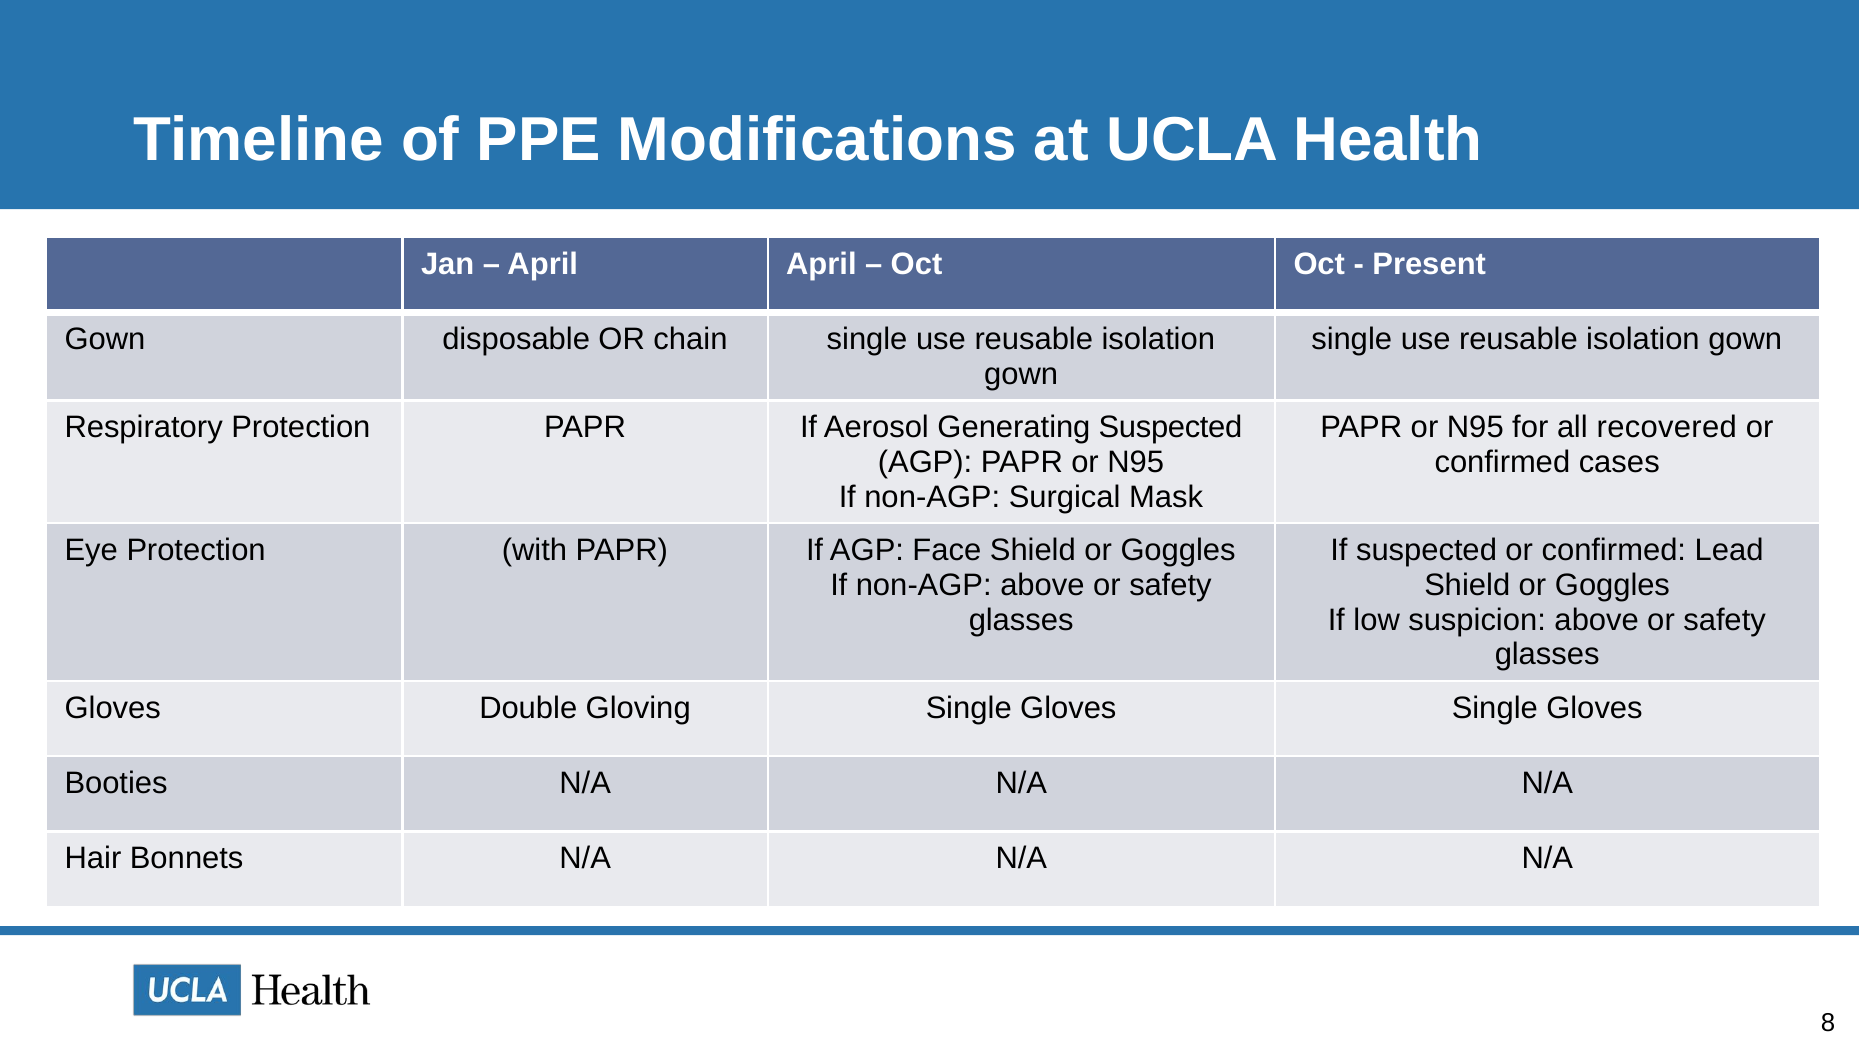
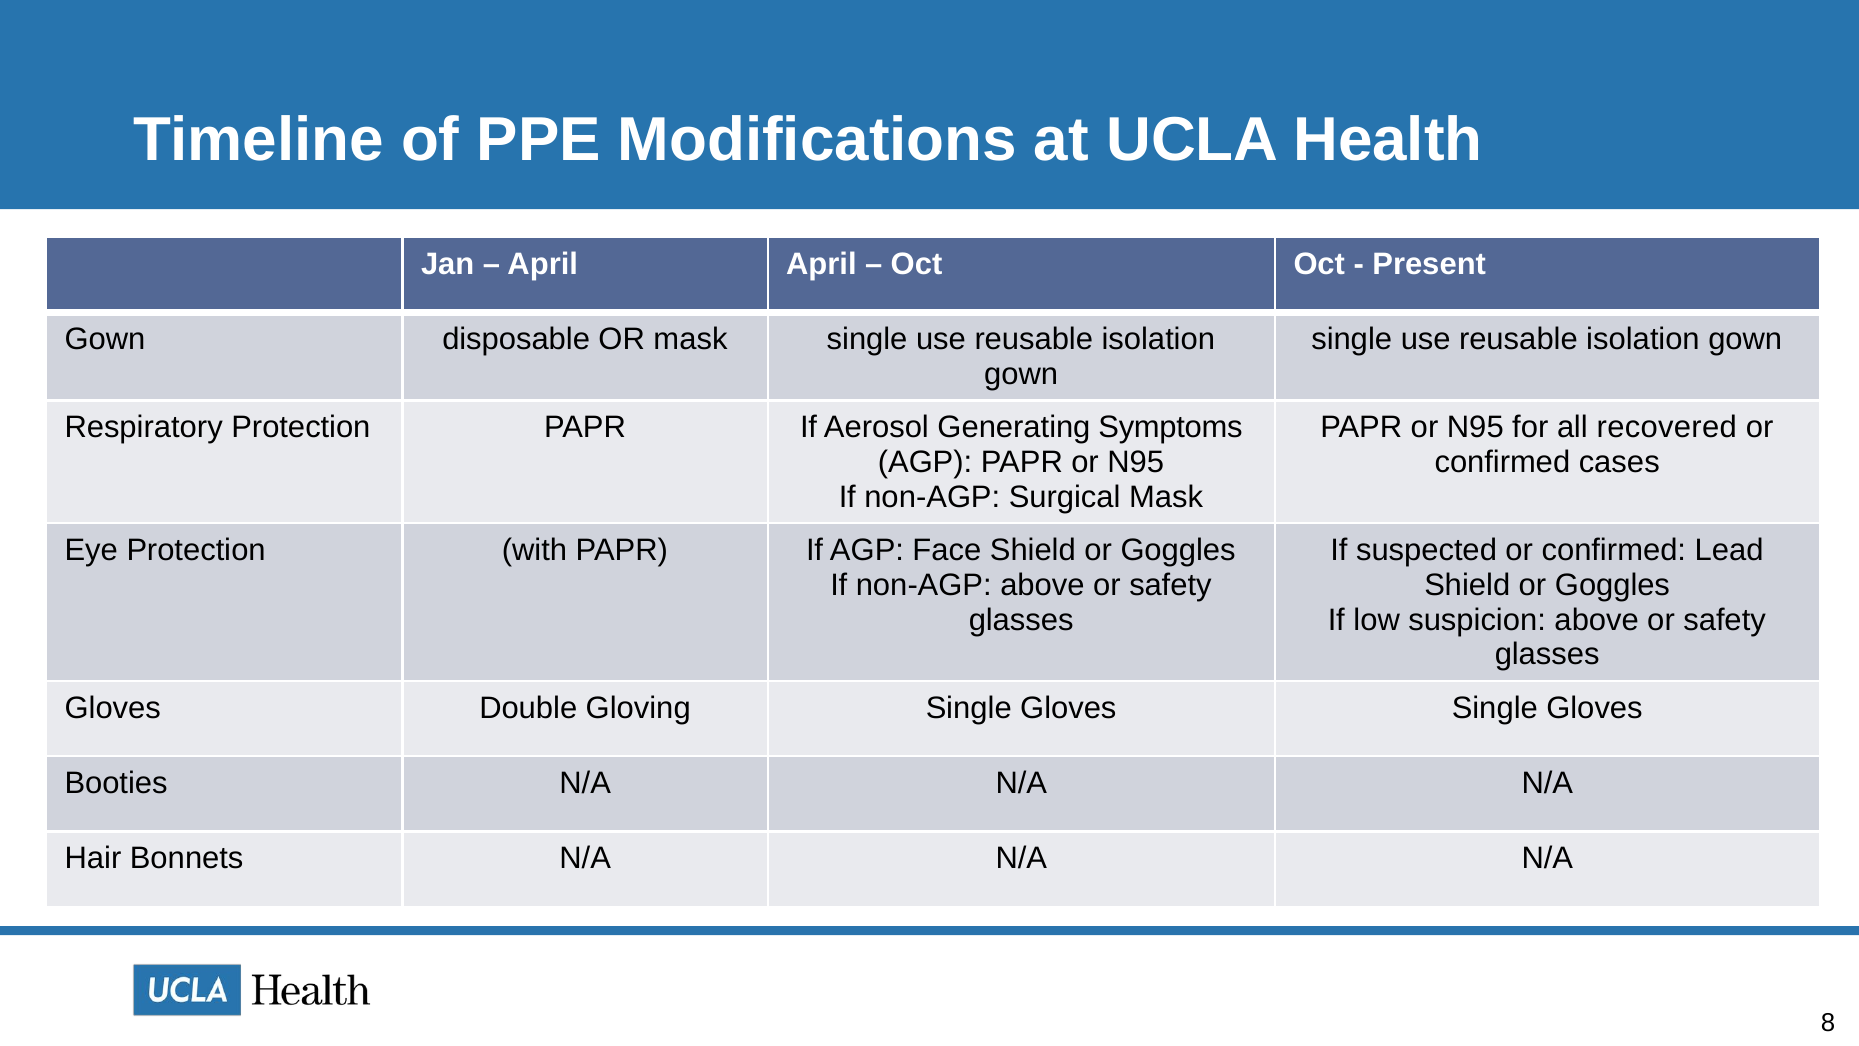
OR chain: chain -> mask
Generating Suspected: Suspected -> Symptoms
